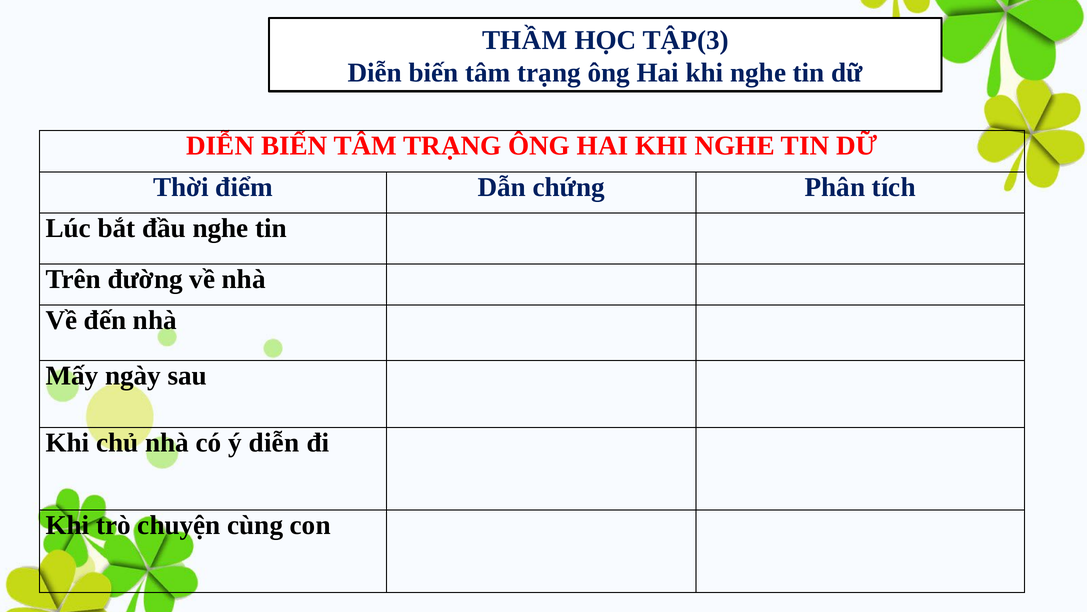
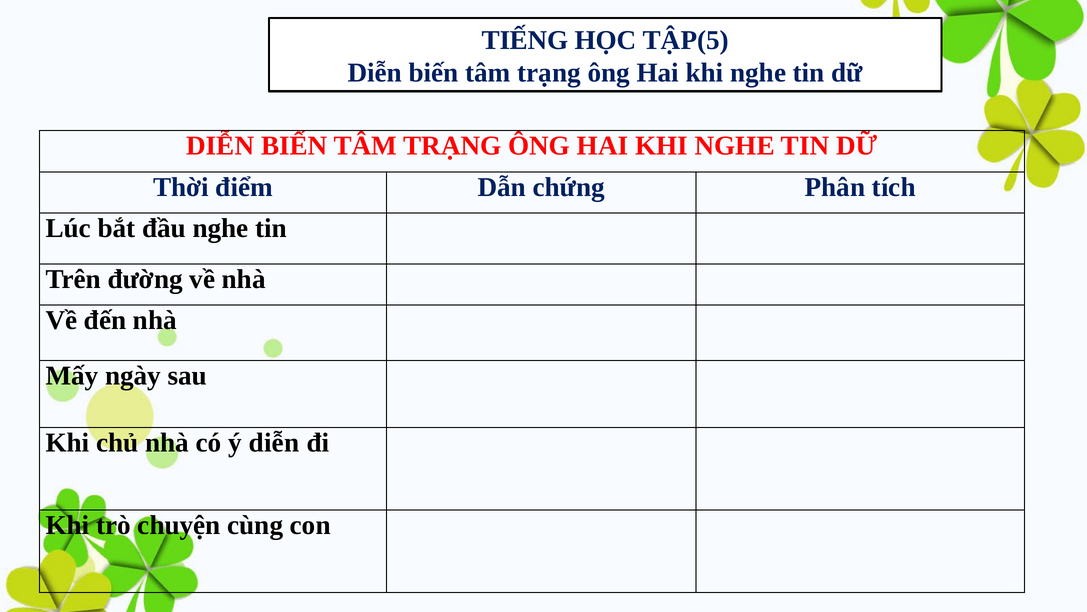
THẦM: THẦM -> TIẾNG
TẬP(3: TẬP(3 -> TẬP(5
